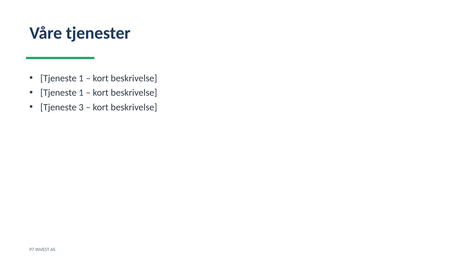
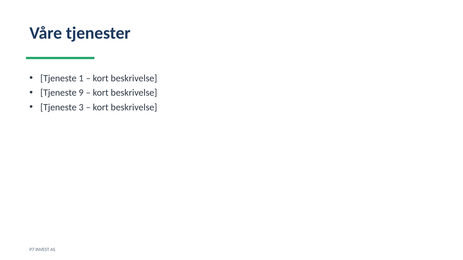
1 at (81, 93): 1 -> 9
